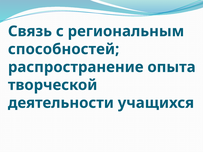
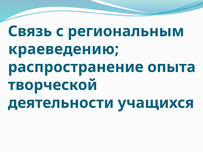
способностей: способностей -> краеведению
